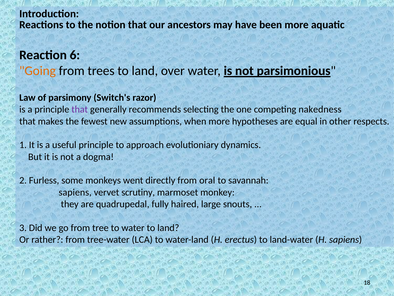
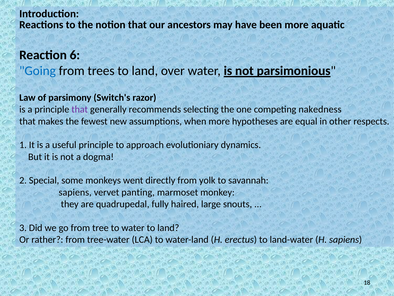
Going colour: orange -> blue
Furless: Furless -> Special
oral: oral -> yolk
scrutiny: scrutiny -> panting
